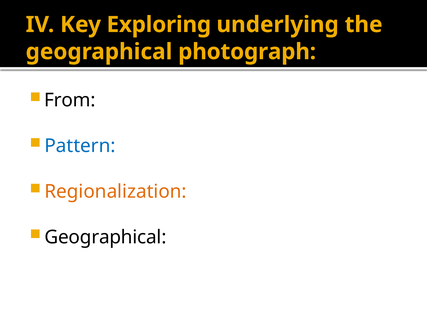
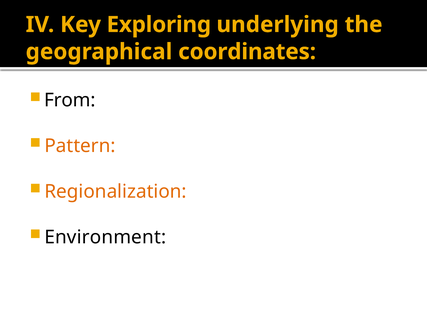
photograph: photograph -> coordinates
Pattern colour: blue -> orange
Geographical at (105, 237): Geographical -> Environment
